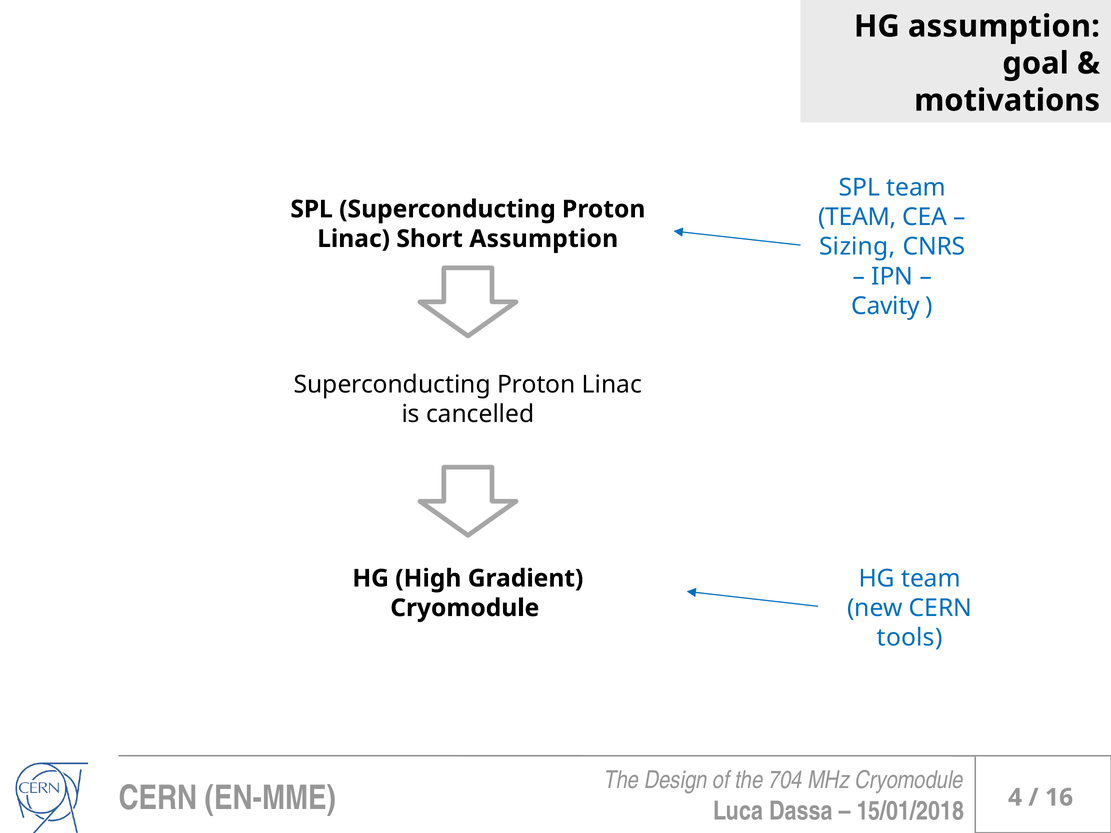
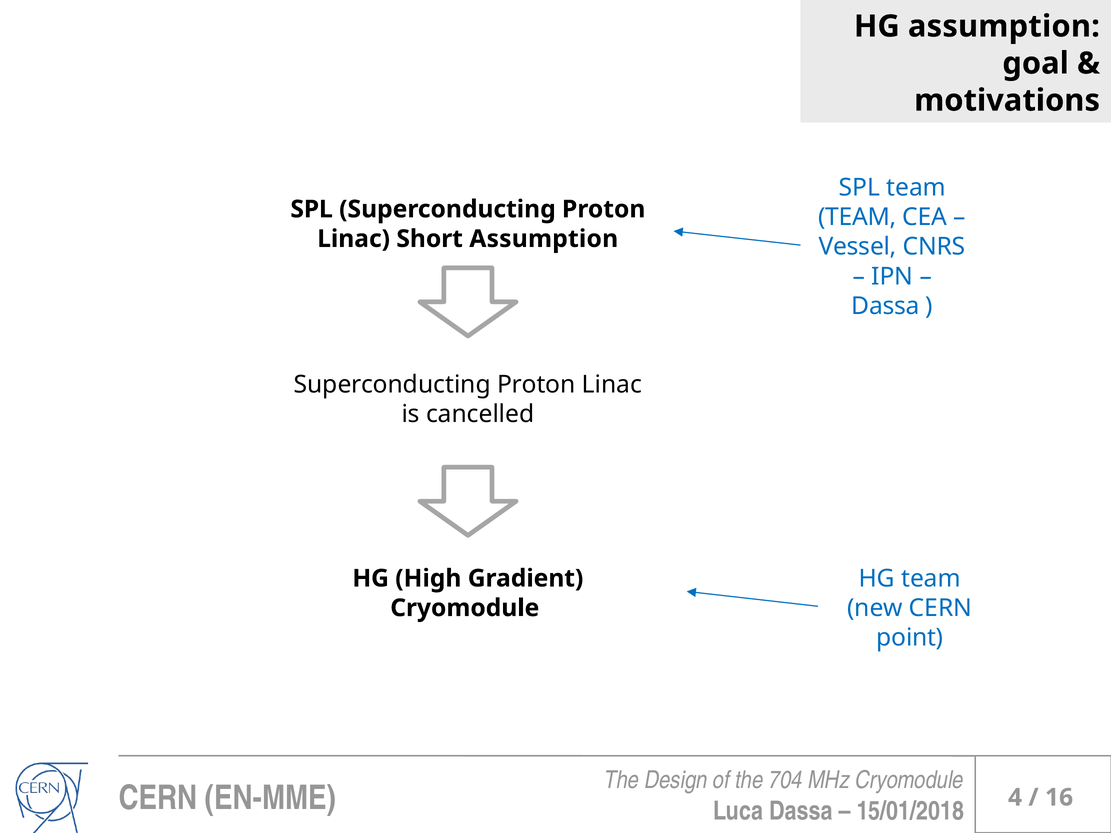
Sizing: Sizing -> Vessel
Cavity at (886, 306): Cavity -> Dassa
tools: tools -> point
